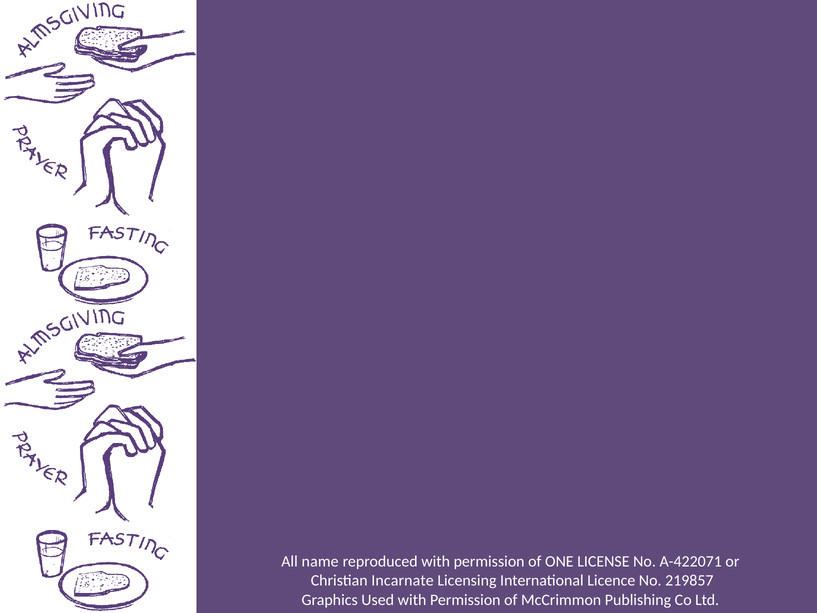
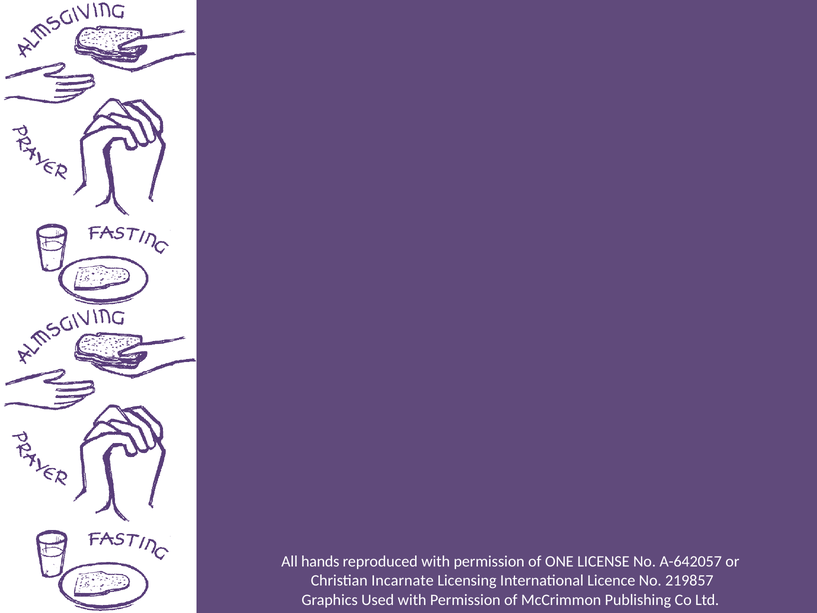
name: name -> hands
A-422071: A-422071 -> A-642057
